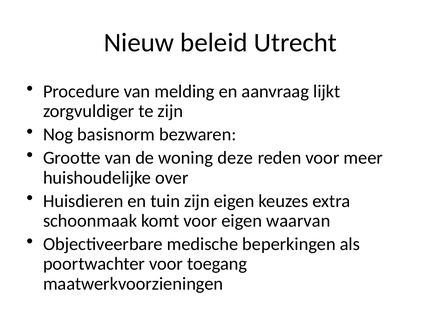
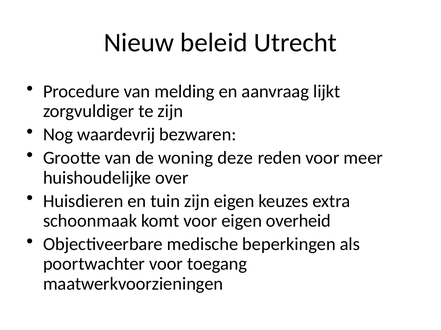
basisnorm: basisnorm -> waardevrij
waarvan: waarvan -> overheid
